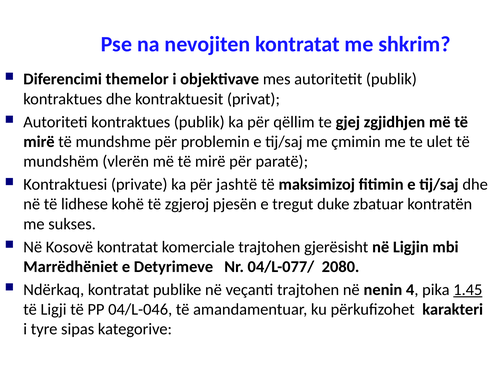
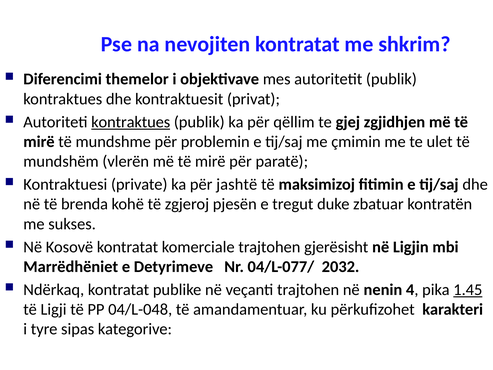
kontraktues at (131, 122) underline: none -> present
lidhese: lidhese -> brenda
2080: 2080 -> 2032
04/L-046: 04/L-046 -> 04/L-048
